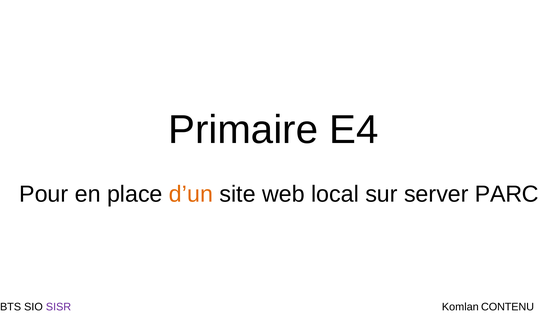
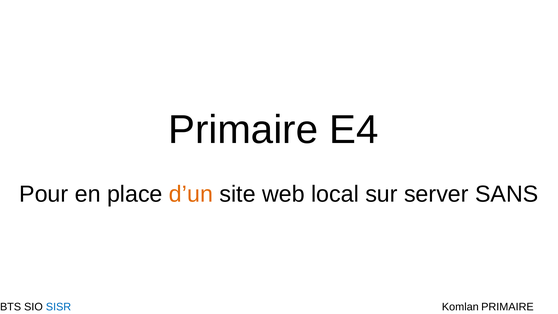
PARC: PARC -> SANS
SISR colour: purple -> blue
Komlan CONTENU: CONTENU -> PRIMAIRE
